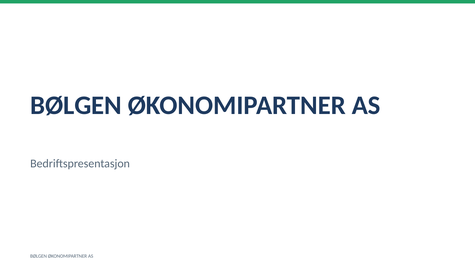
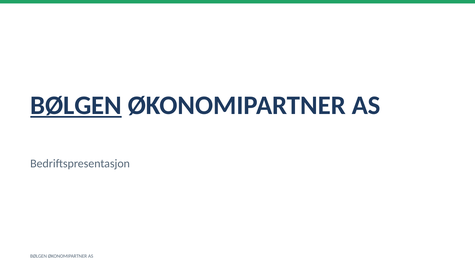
BØLGEN at (76, 105) underline: none -> present
